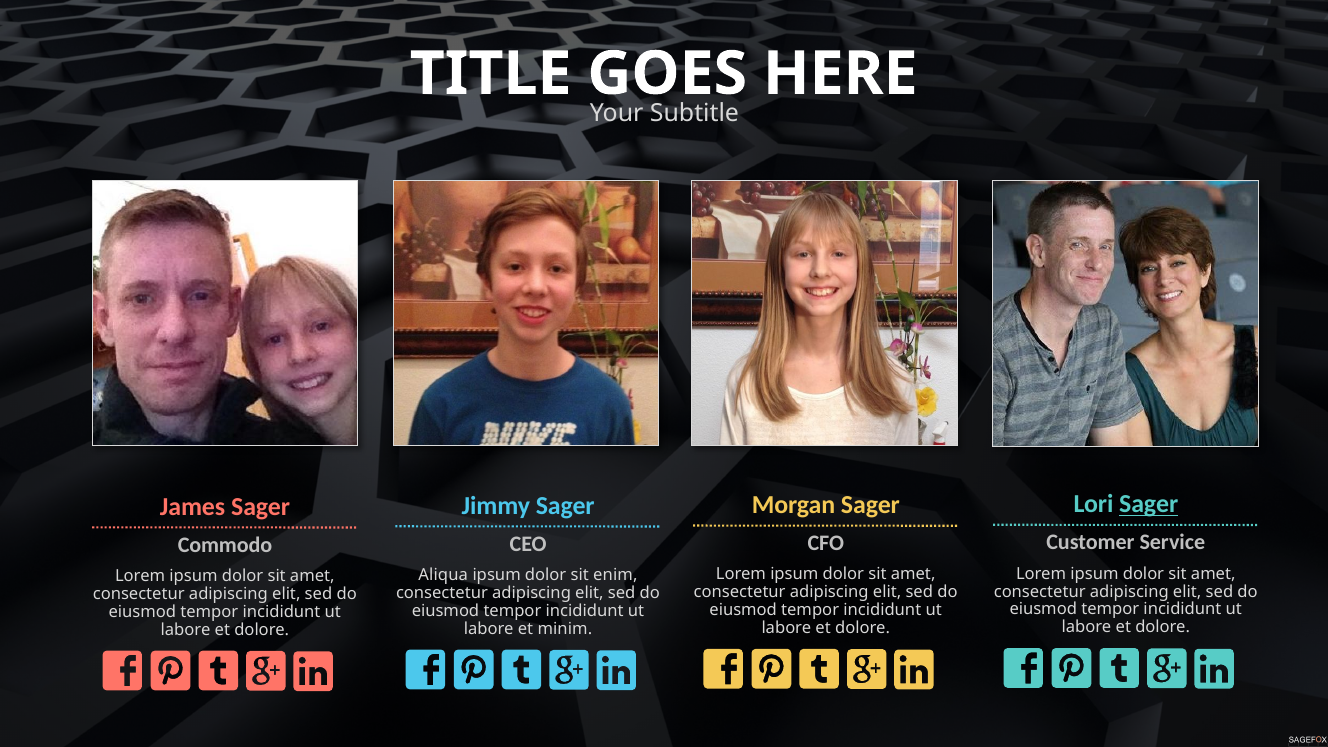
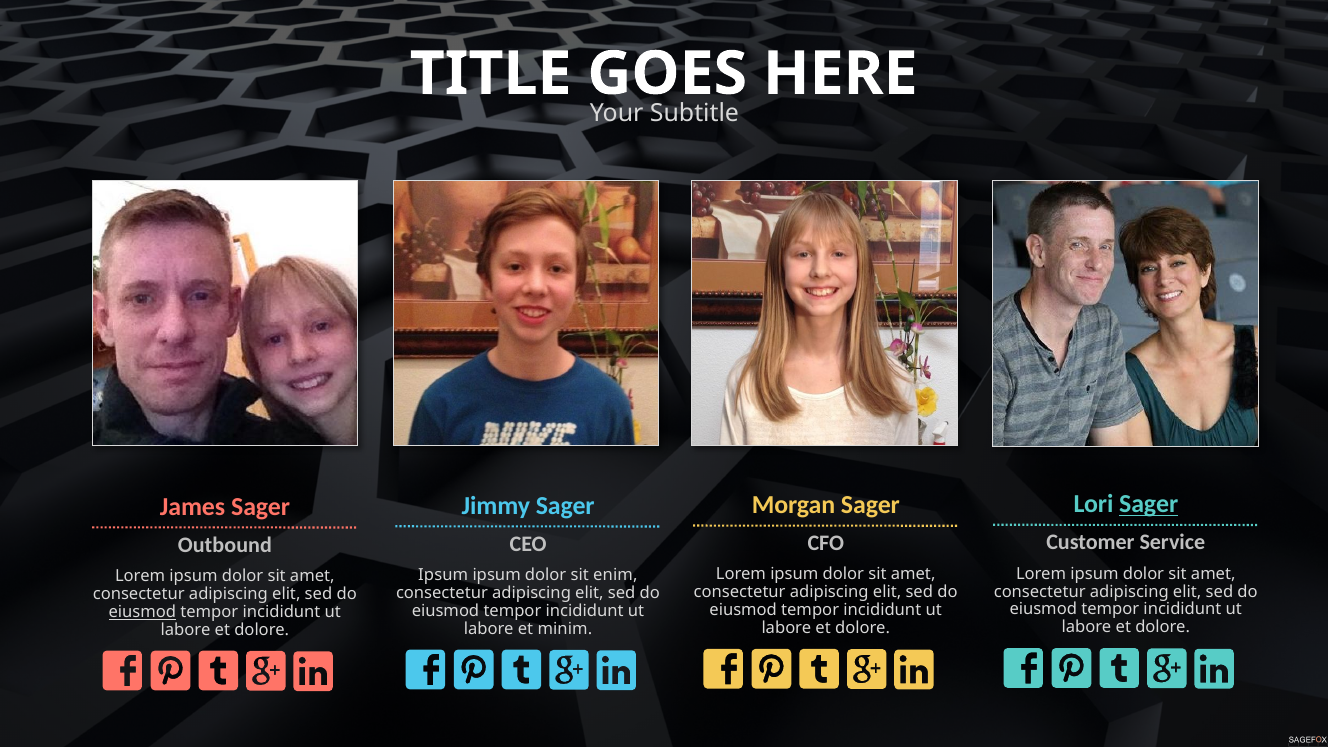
Commodo: Commodo -> Outbound
Aliqua at (443, 575): Aliqua -> Ipsum
eiusmod at (142, 612) underline: none -> present
